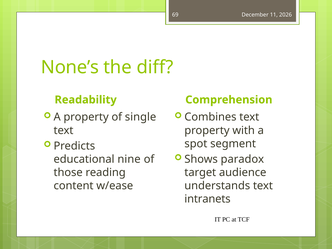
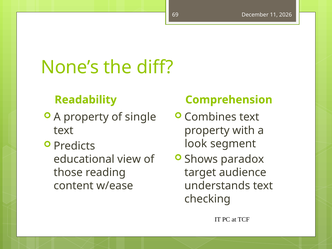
spot: spot -> look
nine: nine -> view
intranets: intranets -> checking
